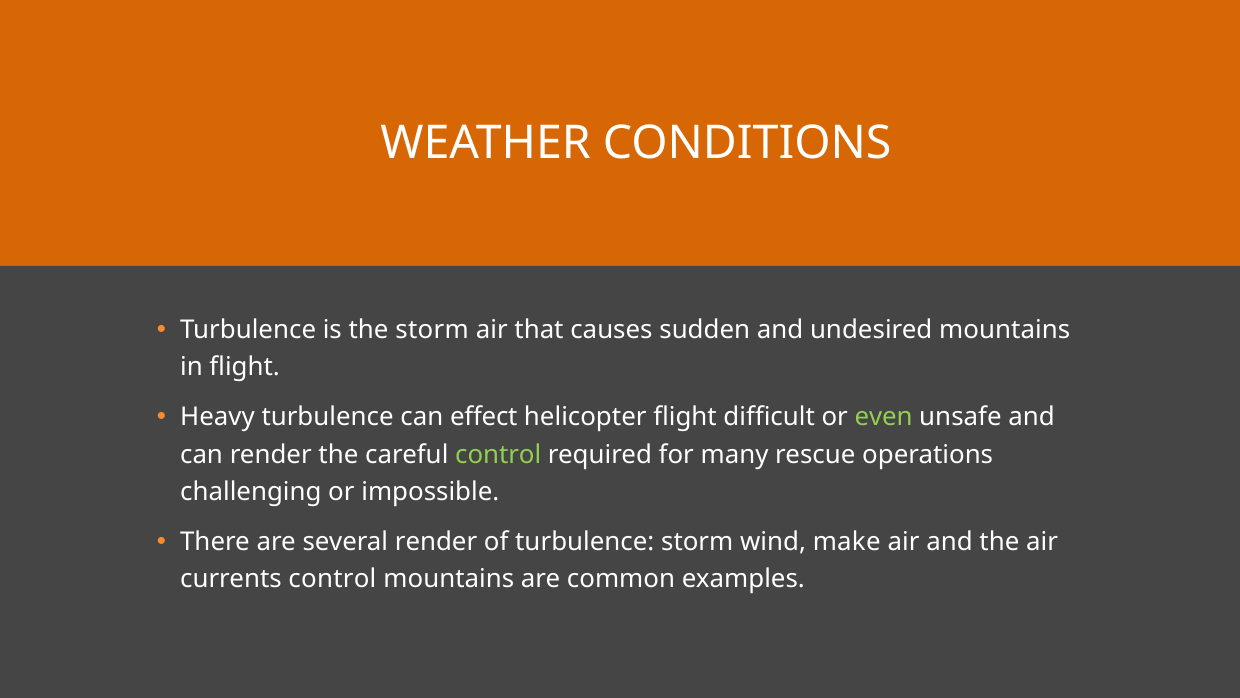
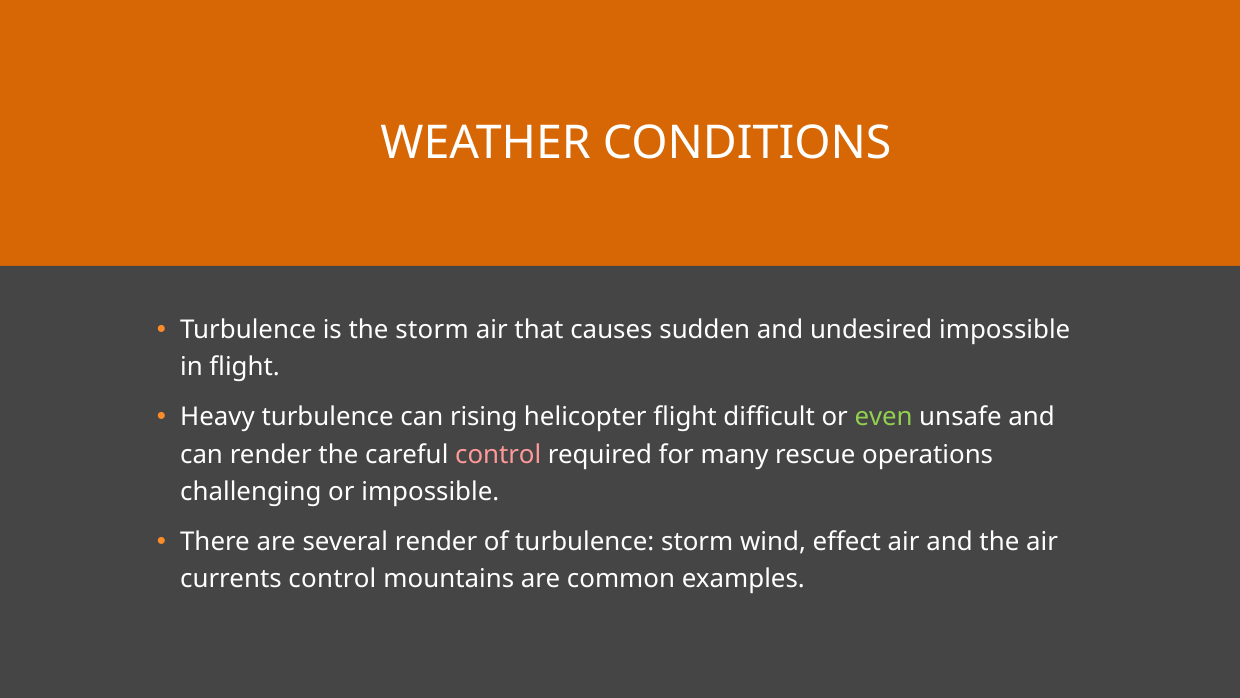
undesired mountains: mountains -> impossible
effect: effect -> rising
control at (498, 454) colour: light green -> pink
make: make -> effect
